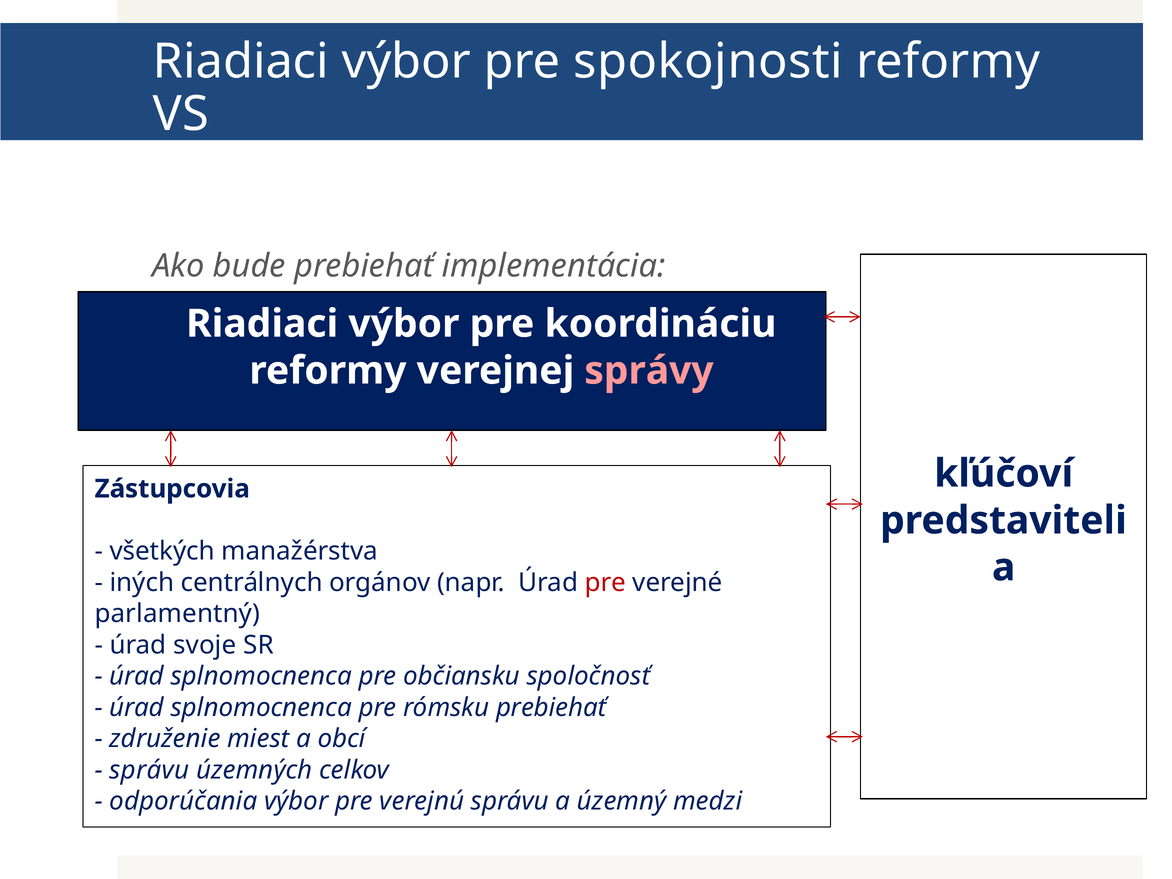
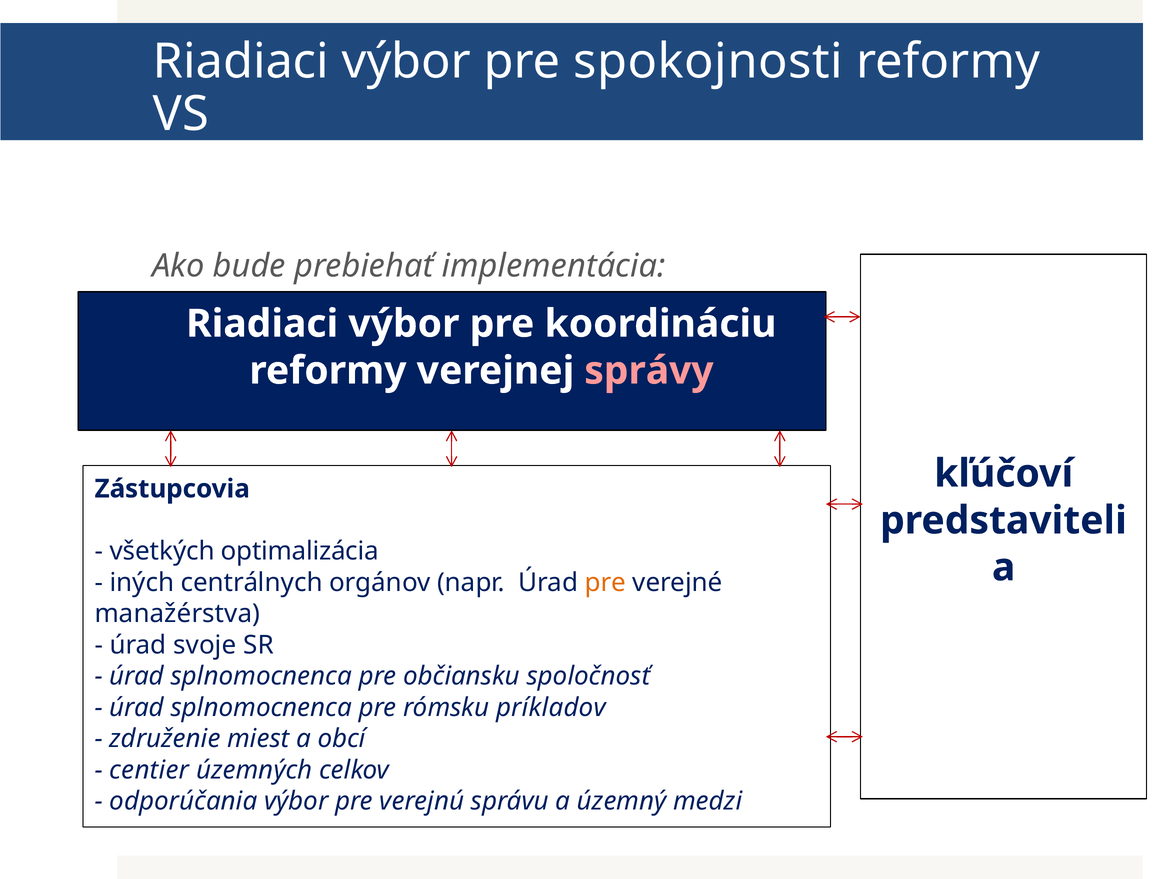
manažérstva: manažérstva -> optimalizácia
pre at (605, 583) colour: red -> orange
parlamentný: parlamentný -> manažérstva
rómsku prebiehať: prebiehať -> príkladov
správu at (149, 770): správu -> centier
